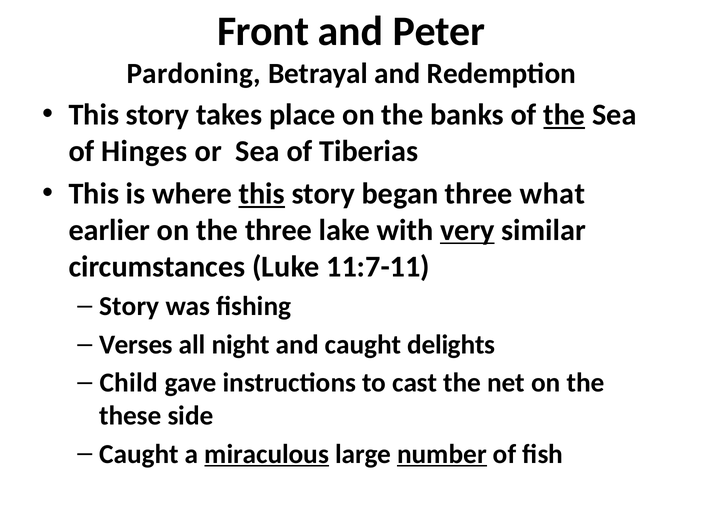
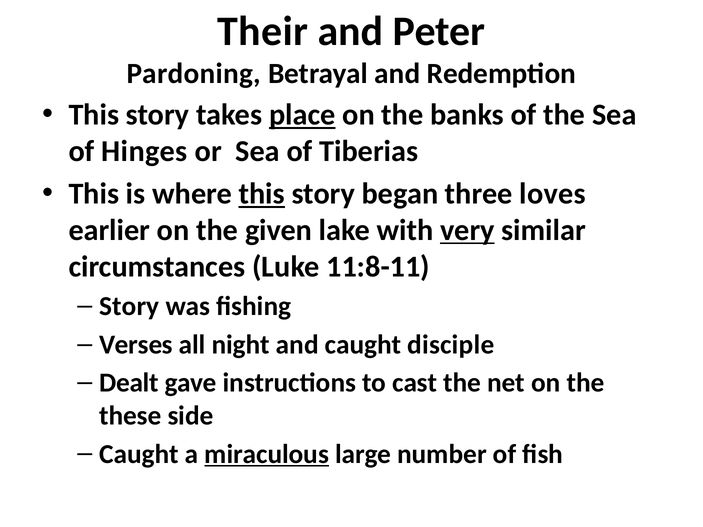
Front: Front -> Their
place underline: none -> present
the at (564, 115) underline: present -> none
what: what -> loves
the three: three -> given
11:7-11: 11:7-11 -> 11:8-11
delights: delights -> disciple
Child: Child -> Dealt
number underline: present -> none
